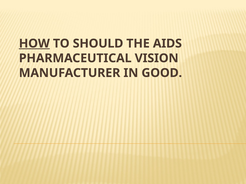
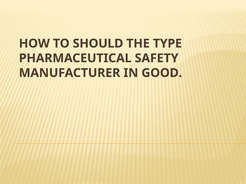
HOW underline: present -> none
AIDS: AIDS -> TYPE
VISION: VISION -> SAFETY
